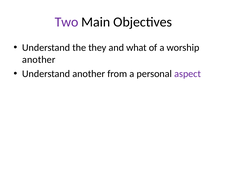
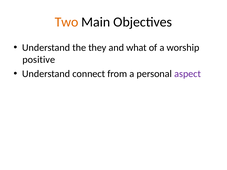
Two colour: purple -> orange
another at (39, 60): another -> positive
Understand another: another -> connect
